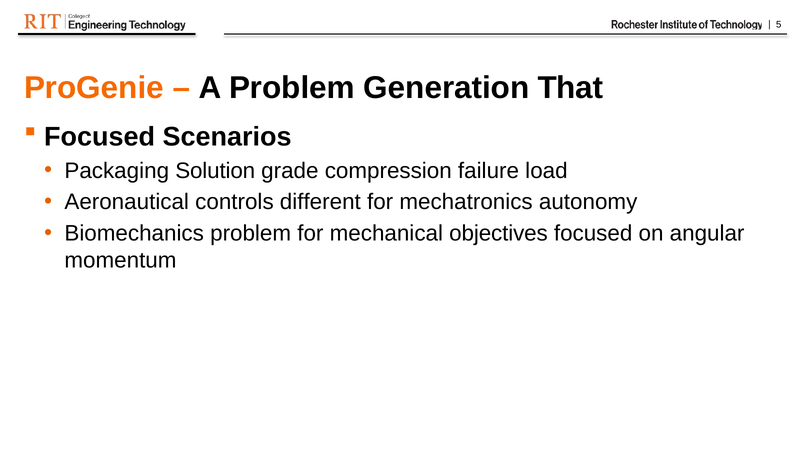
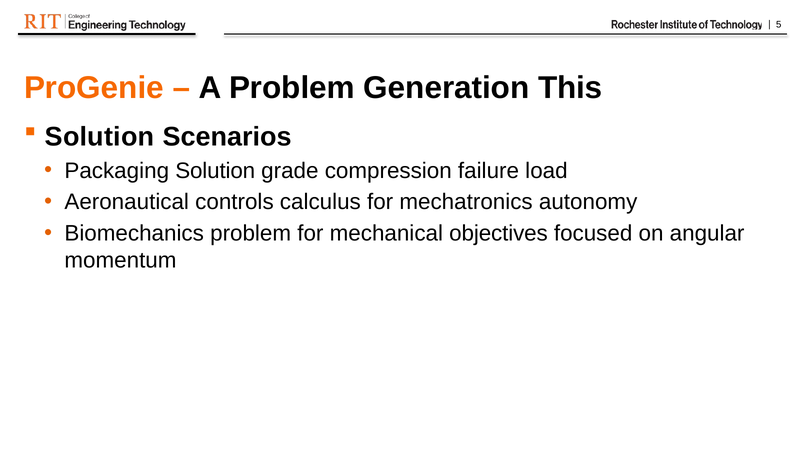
That: That -> This
Focused at (100, 137): Focused -> Solution
different: different -> calculus
